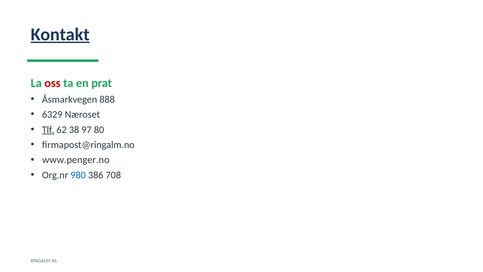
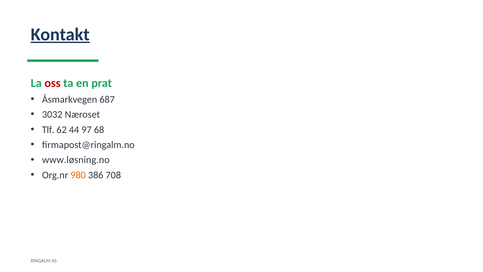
888: 888 -> 687
6329: 6329 -> 3032
Tlf underline: present -> none
38: 38 -> 44
80: 80 -> 68
www.penger.no: www.penger.no -> www.løsning.no
980 colour: blue -> orange
